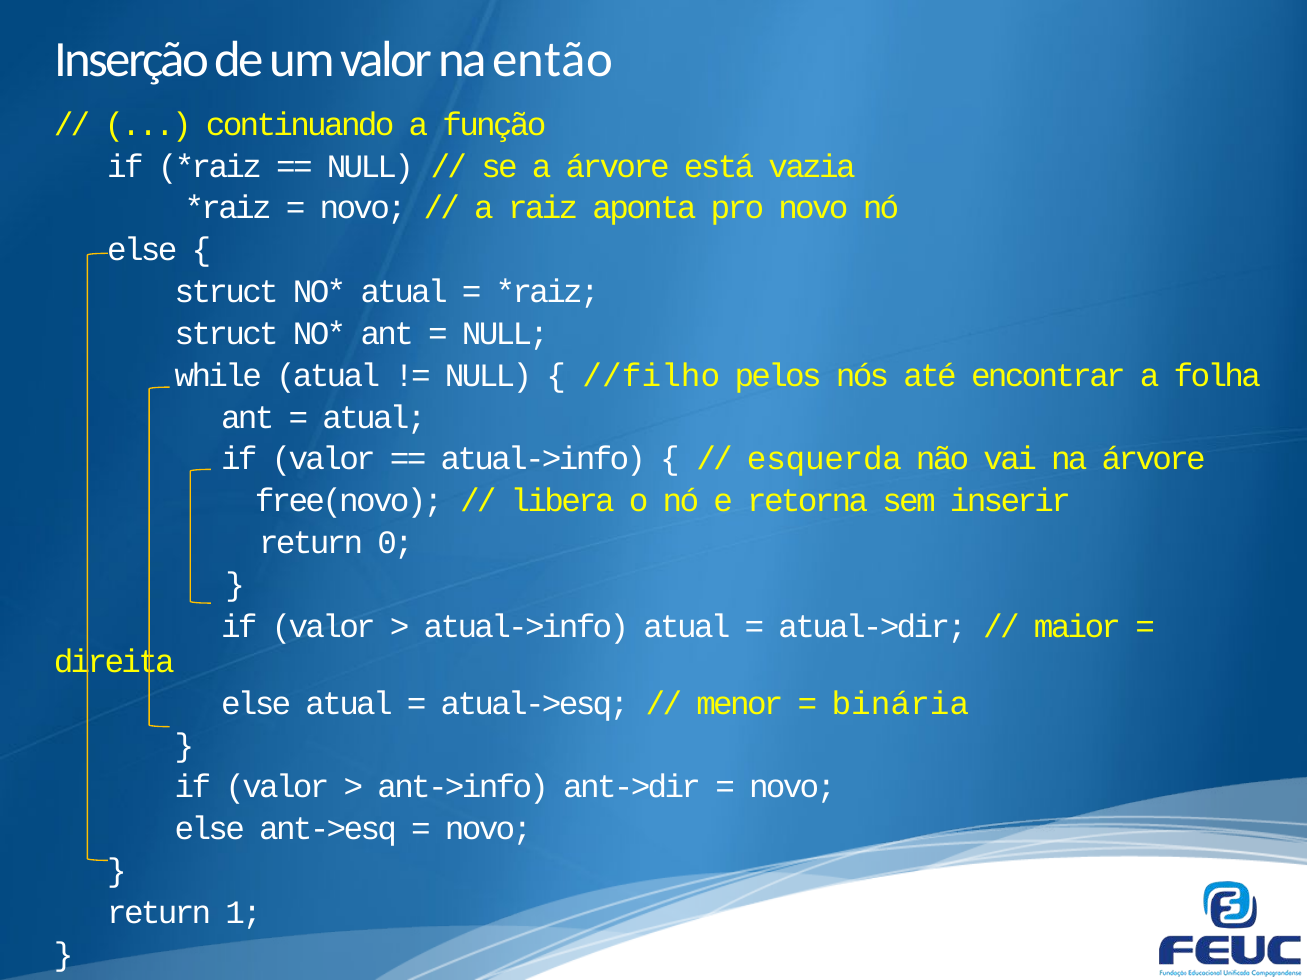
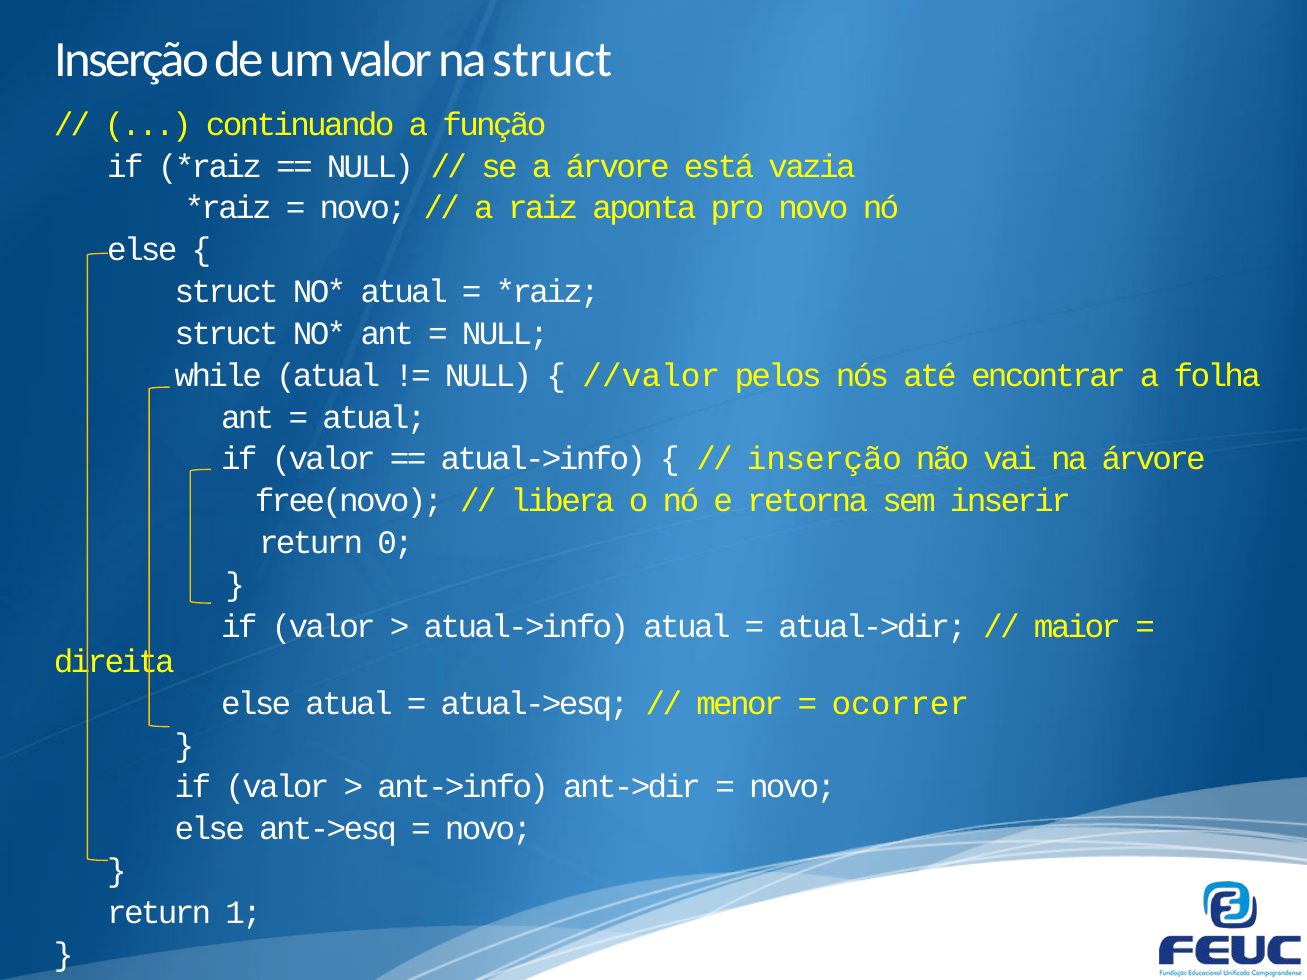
na então: então -> struct
//filho: //filho -> //valor
esquerda at (824, 459): esquerda -> inserção
binária: binária -> ocorrer
